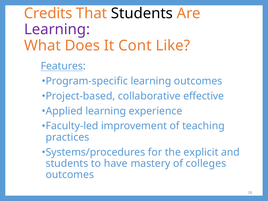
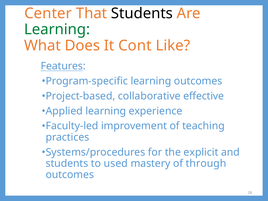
Credits: Credits -> Center
Learning at (57, 29) colour: purple -> green
have: have -> used
colleges: colleges -> through
